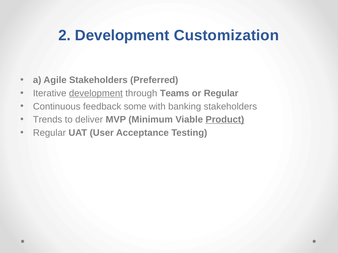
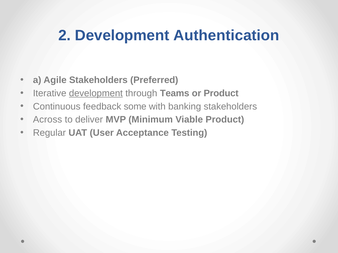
Customization: Customization -> Authentication
or Regular: Regular -> Product
Trends: Trends -> Across
Product at (225, 120) underline: present -> none
